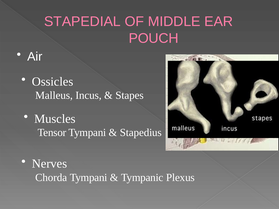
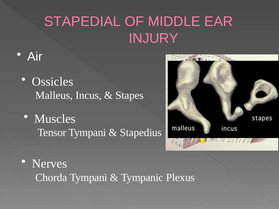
POUCH: POUCH -> INJURY
